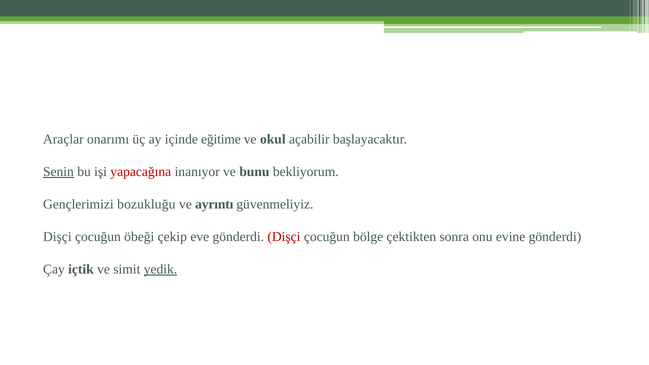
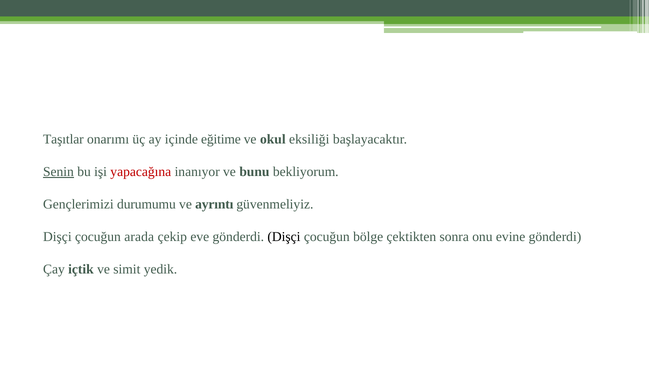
Araçlar: Araçlar -> Taşıtlar
açabilir: açabilir -> eksiliği
bozukluğu: bozukluğu -> durumumu
öbeği: öbeği -> arada
Dişçi at (284, 237) colour: red -> black
yedik underline: present -> none
